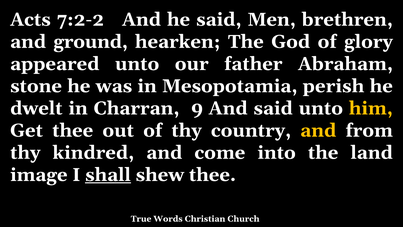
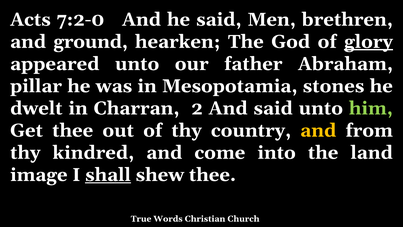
7:2-2: 7:2-2 -> 7:2-0
glory underline: none -> present
stone: stone -> pillar
perish: perish -> stones
9: 9 -> 2
him colour: yellow -> light green
